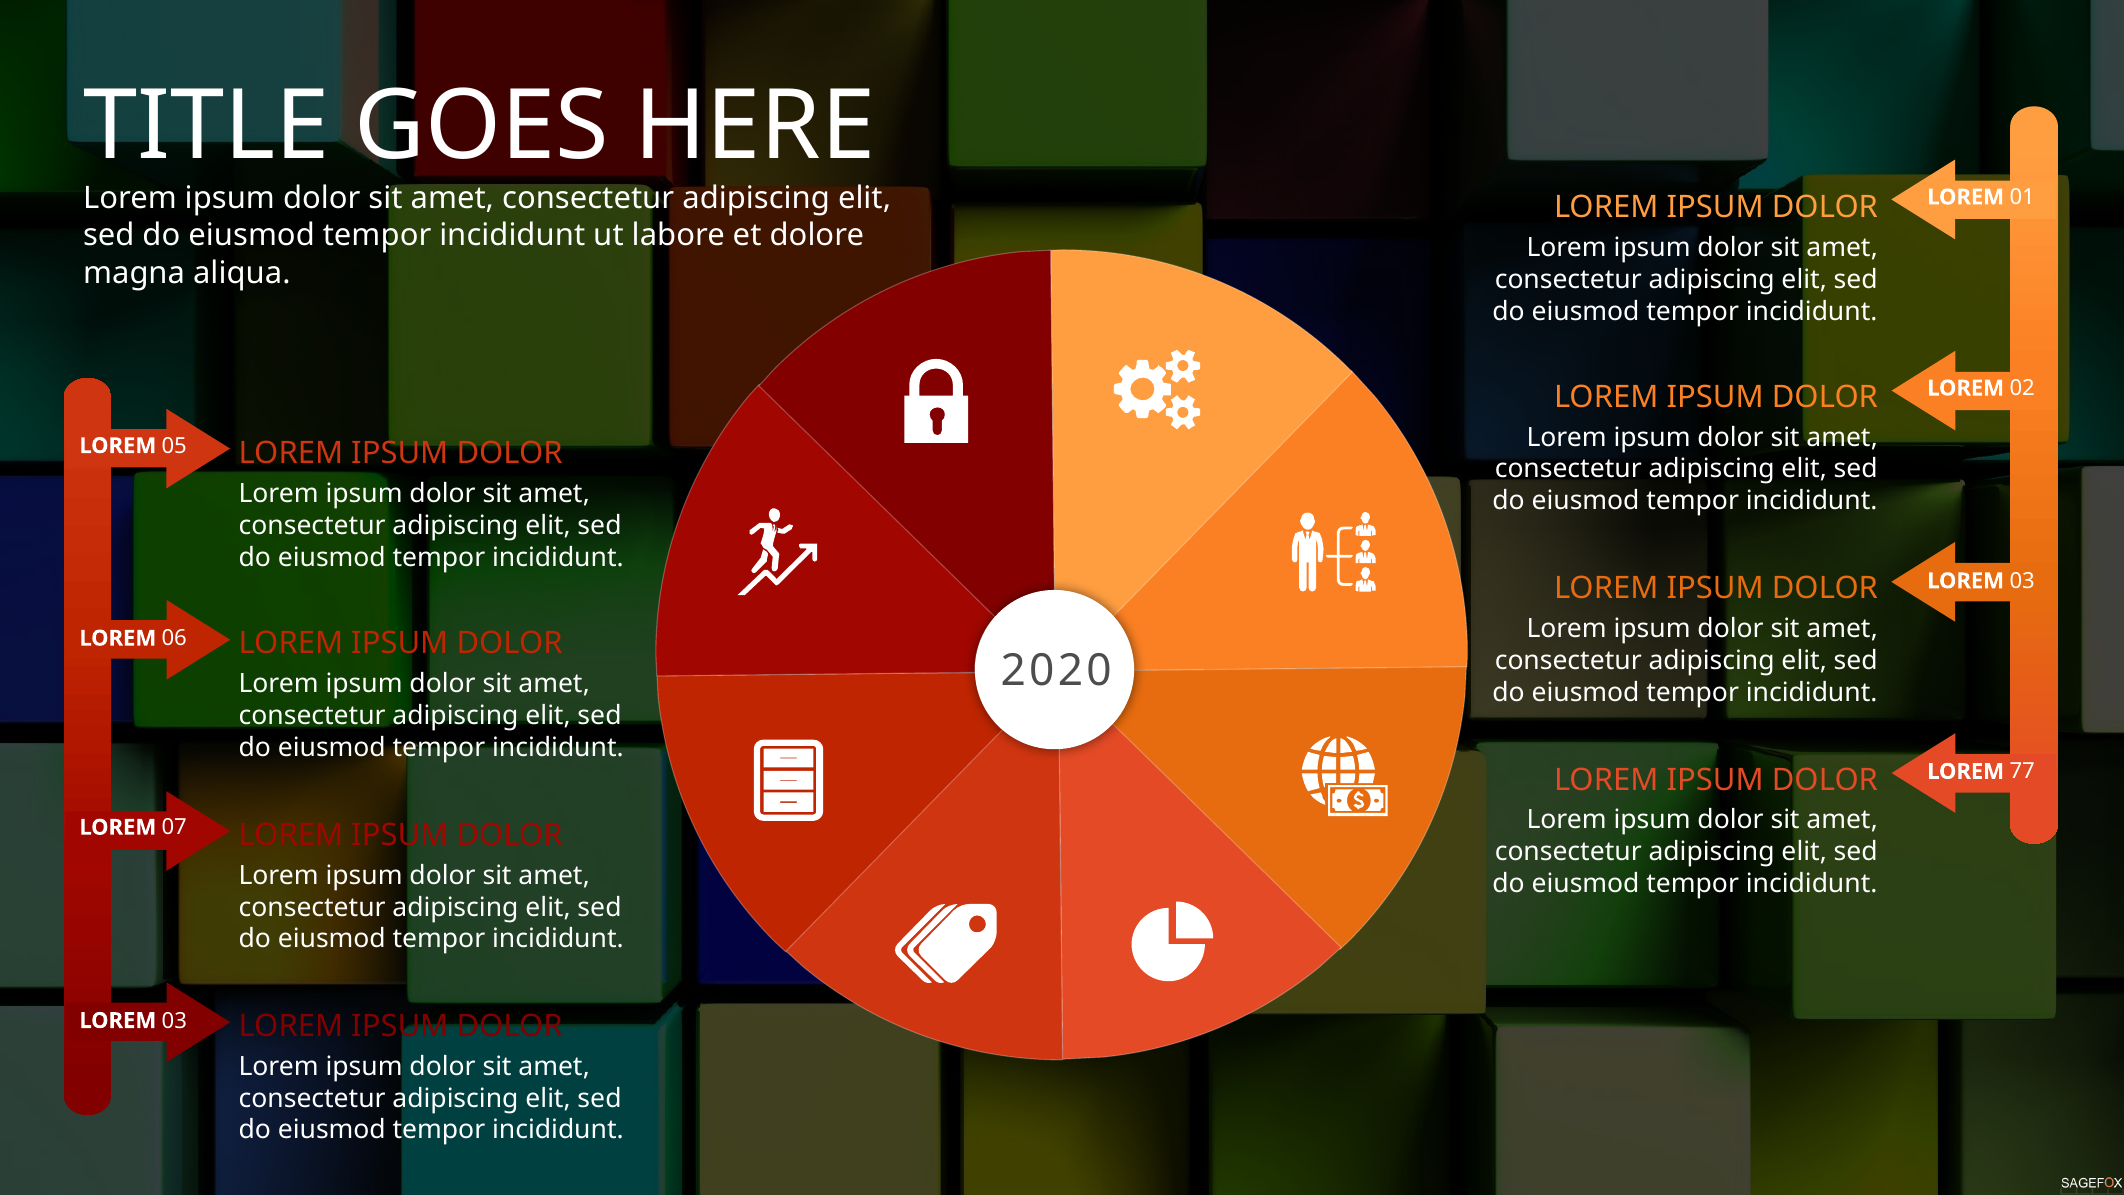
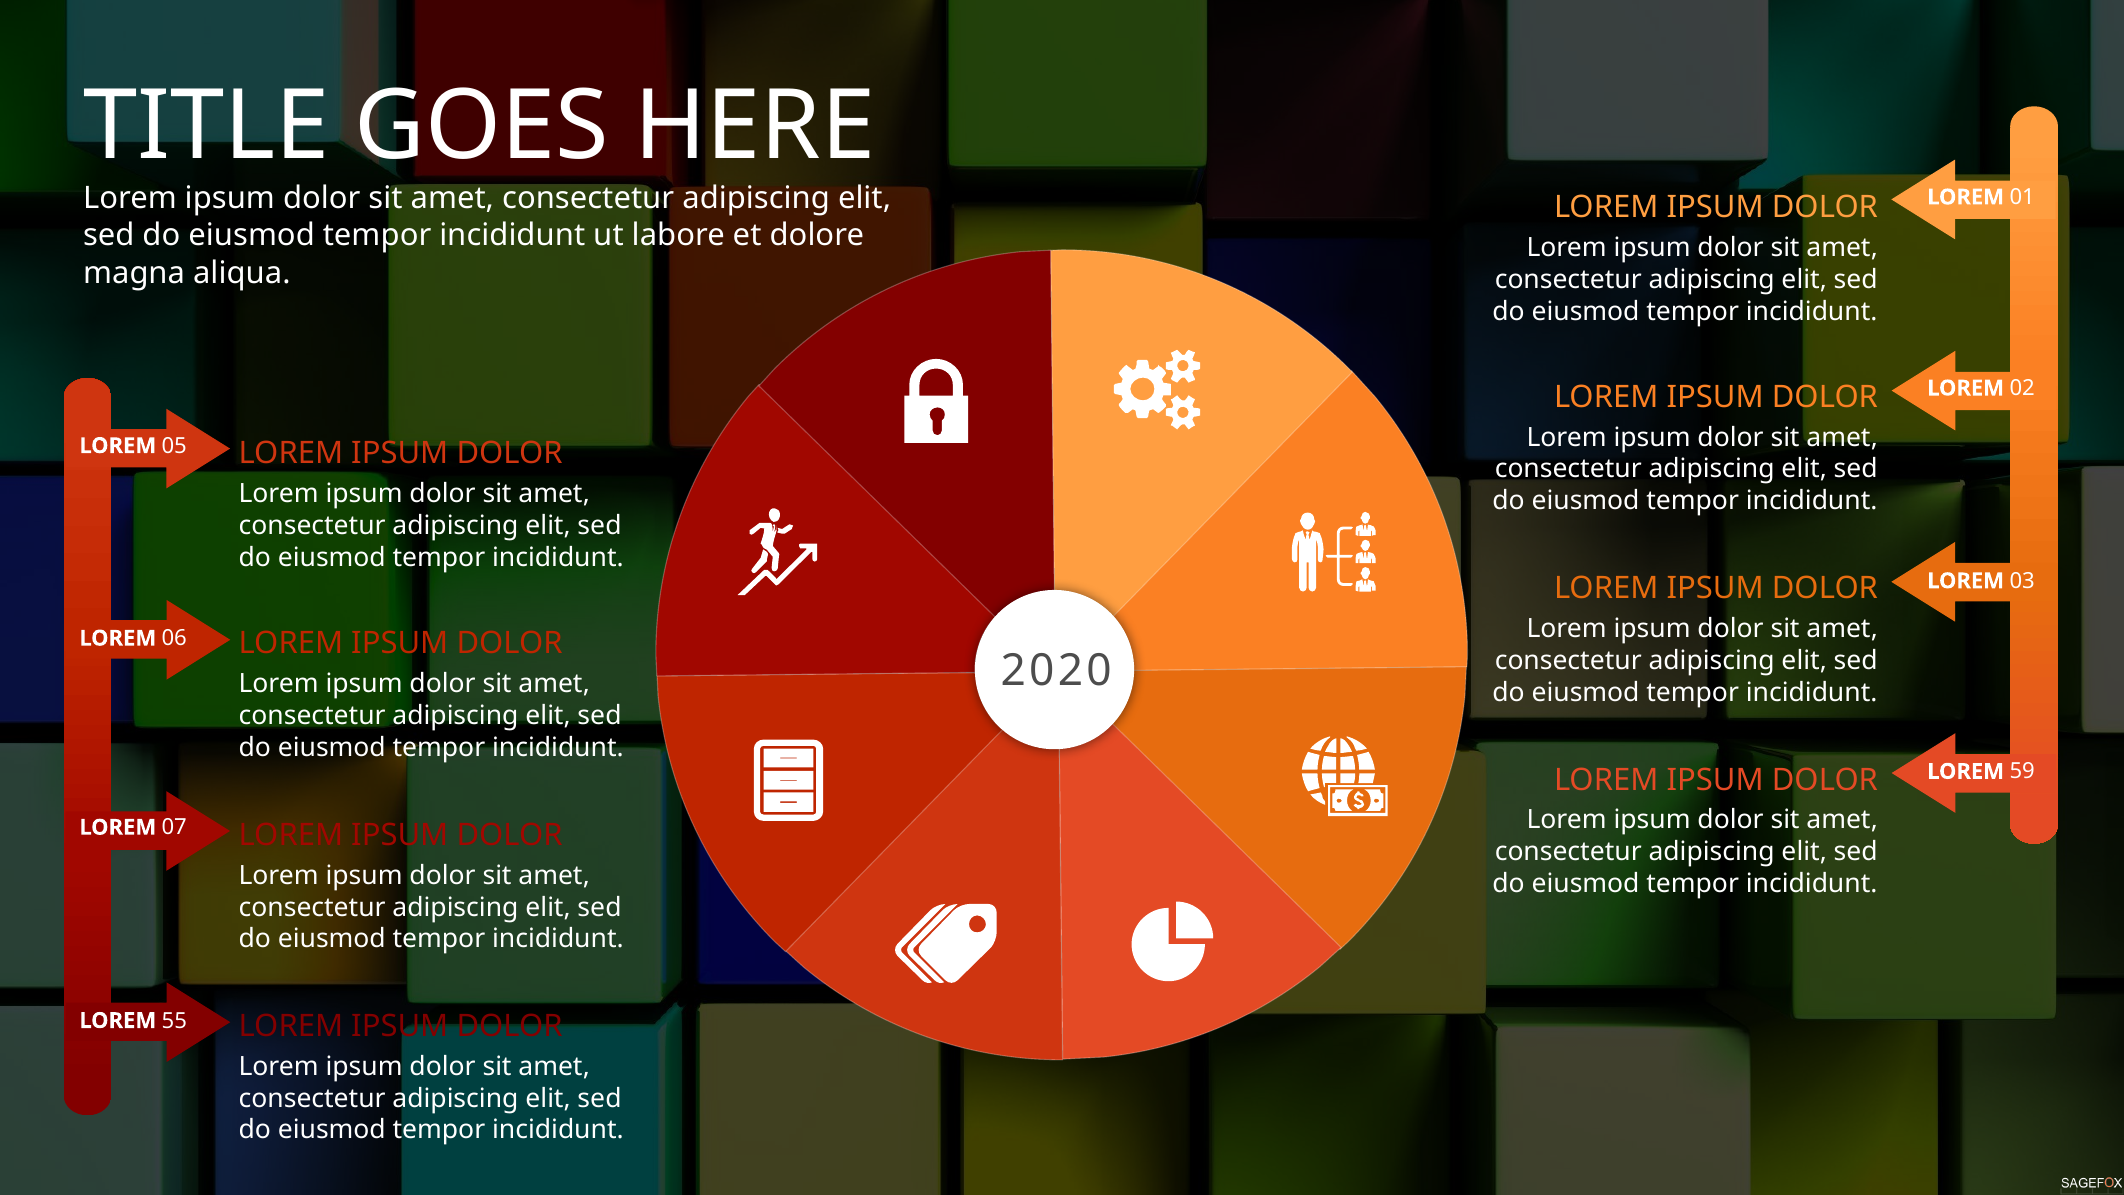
77: 77 -> 59
03 at (174, 1020): 03 -> 55
